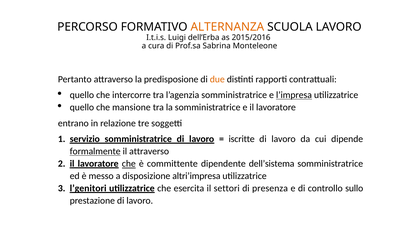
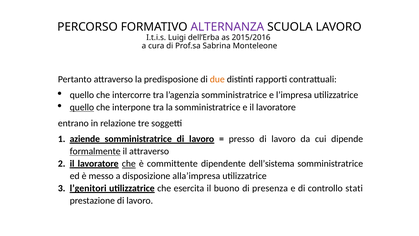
ALTERNANZA colour: orange -> purple
l’impresa underline: present -> none
quello at (82, 107) underline: none -> present
mansione: mansione -> interpone
servizio: servizio -> aziende
iscritte: iscritte -> presso
altri’impresa: altri’impresa -> alla’impresa
settori: settori -> buono
sullo: sullo -> stati
